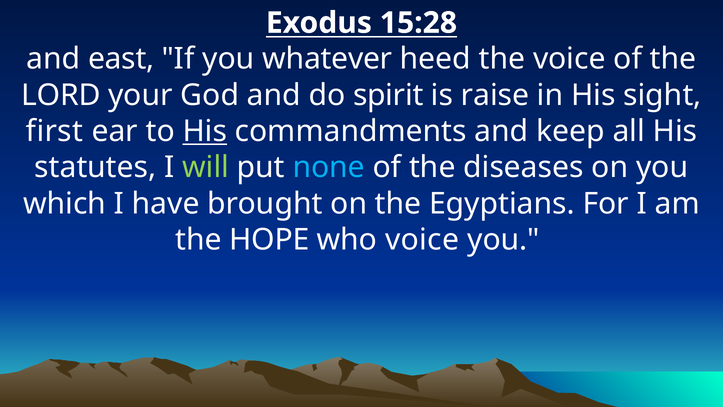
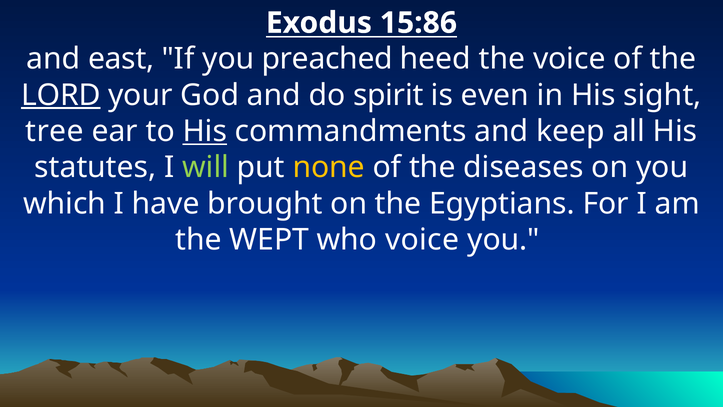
15:28: 15:28 -> 15:86
whatever: whatever -> preached
LORD underline: none -> present
raise: raise -> even
first: first -> tree
none colour: light blue -> yellow
HOPE: HOPE -> WEPT
